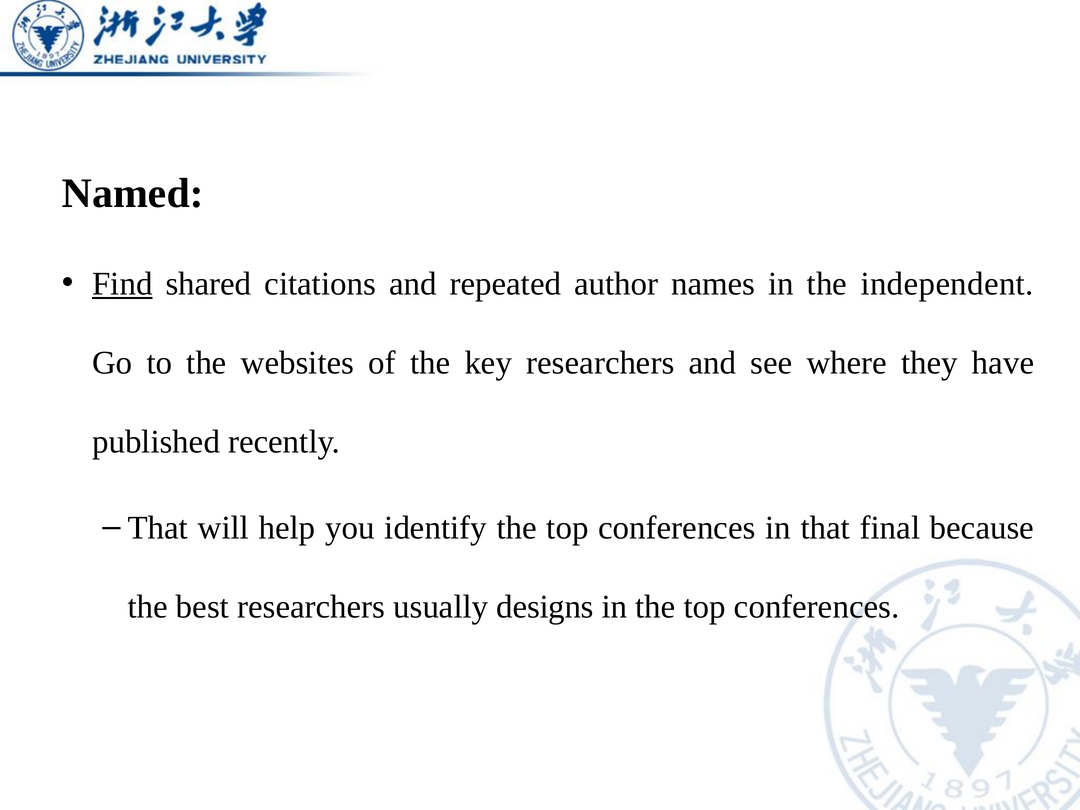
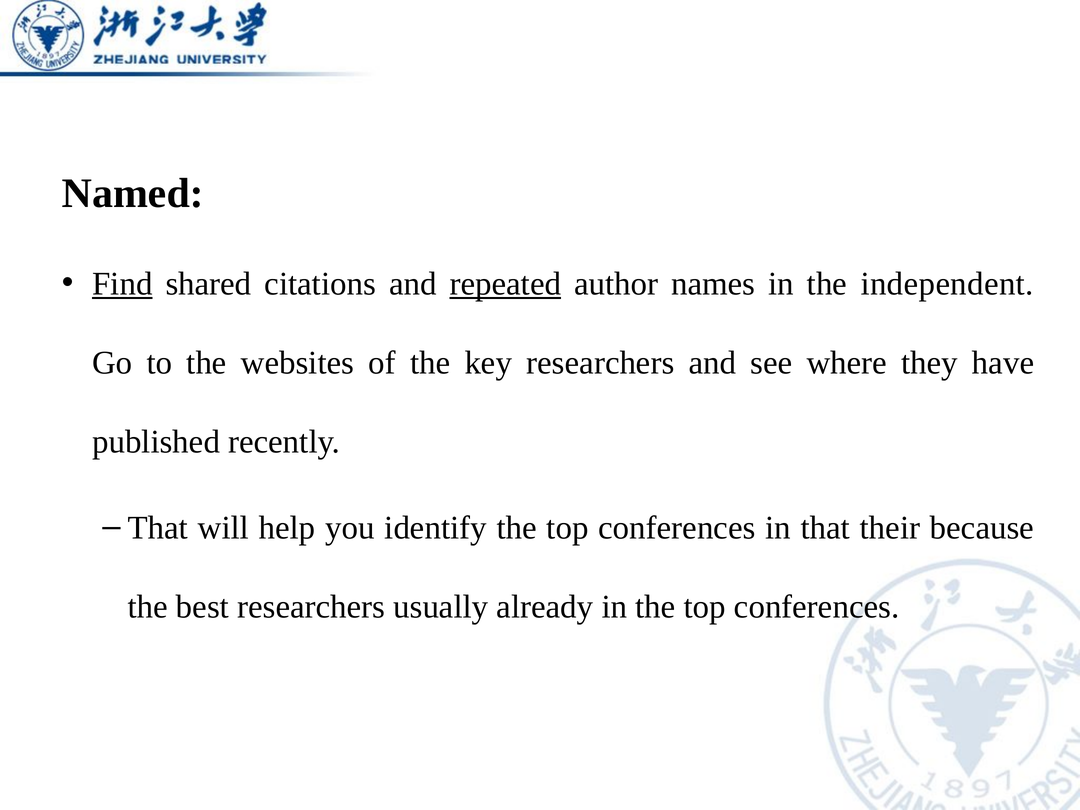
repeated underline: none -> present
final: final -> their
designs: designs -> already
